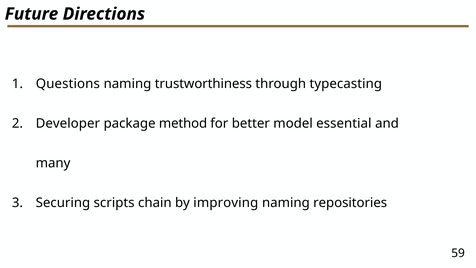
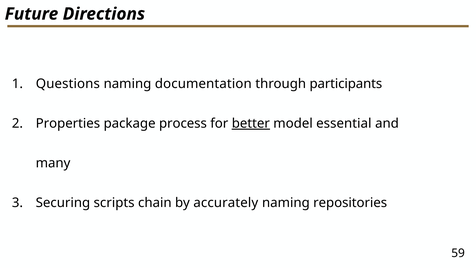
trustworthiness: trustworthiness -> documentation
typecasting: typecasting -> participants
Developer: Developer -> Properties
method: method -> process
better underline: none -> present
improving: improving -> accurately
